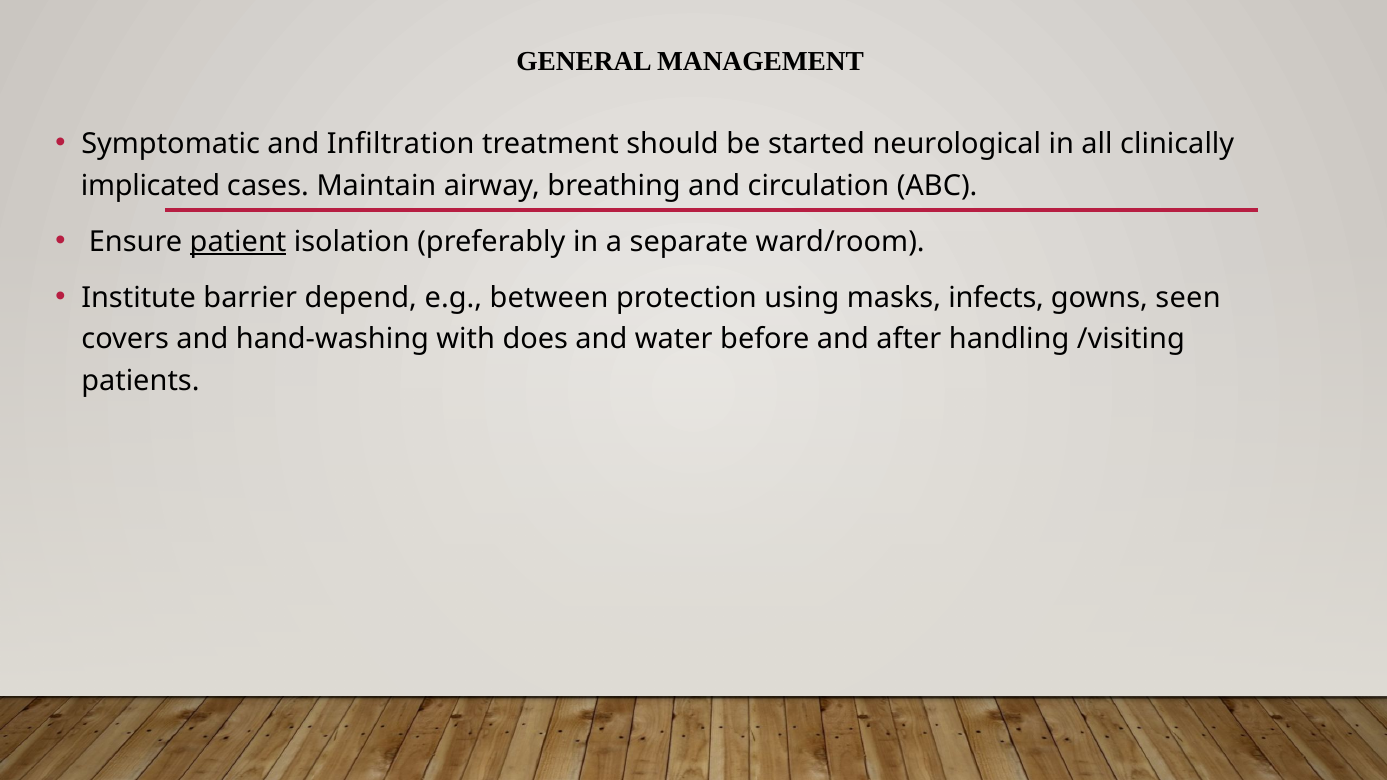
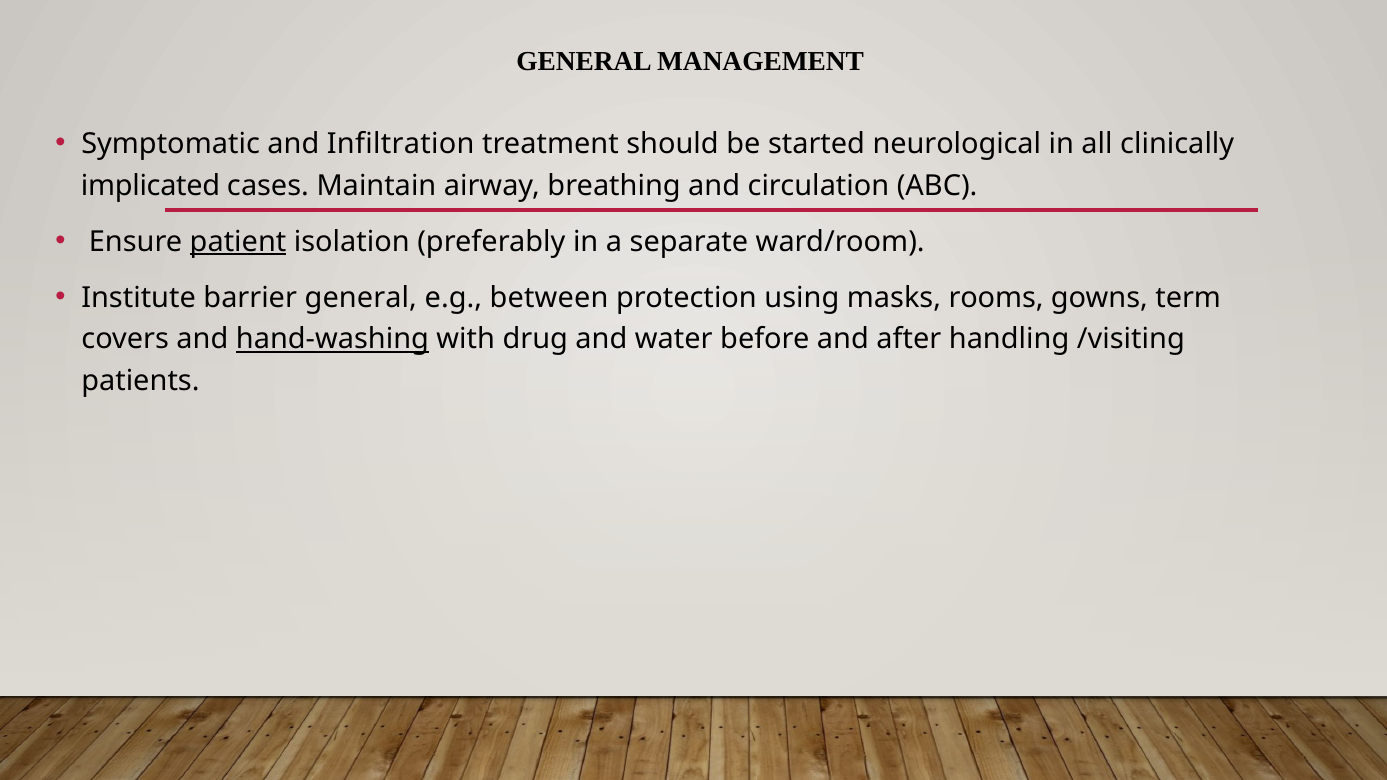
barrier depend: depend -> general
infects: infects -> rooms
seen: seen -> term
hand-washing underline: none -> present
does: does -> drug
